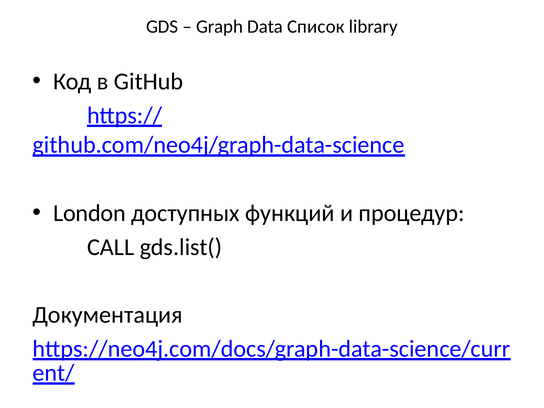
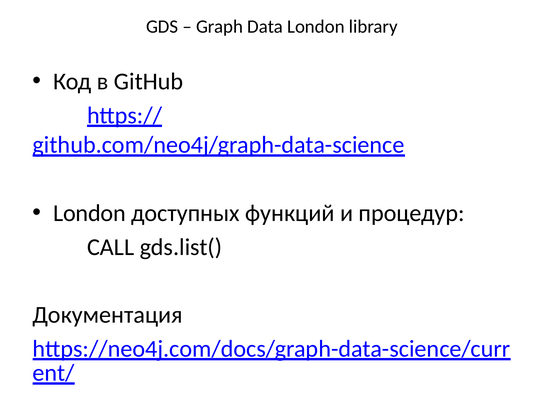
Data Список: Список -> London
